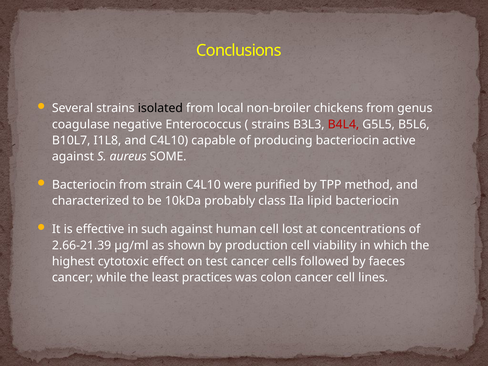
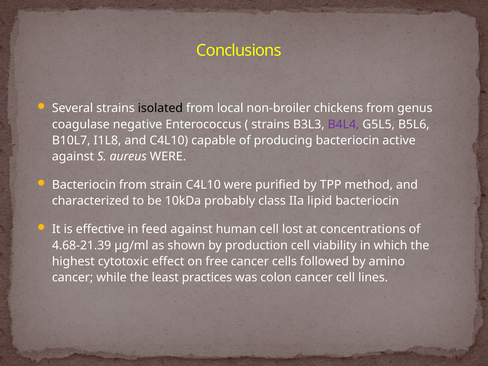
B4L4 colour: red -> purple
aureus SOME: SOME -> WERE
such: such -> feed
2.66-21.39: 2.66-21.39 -> 4.68-21.39
test: test -> free
faeces: faeces -> amino
